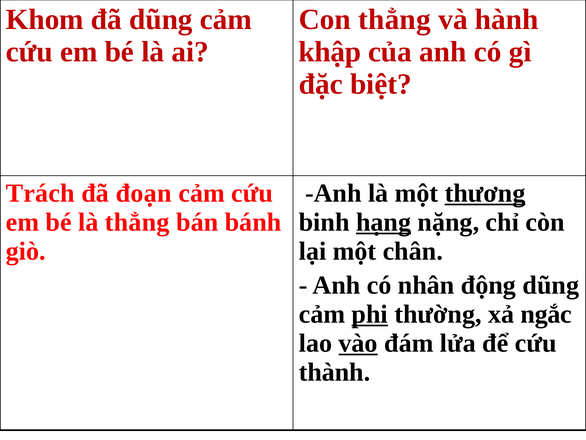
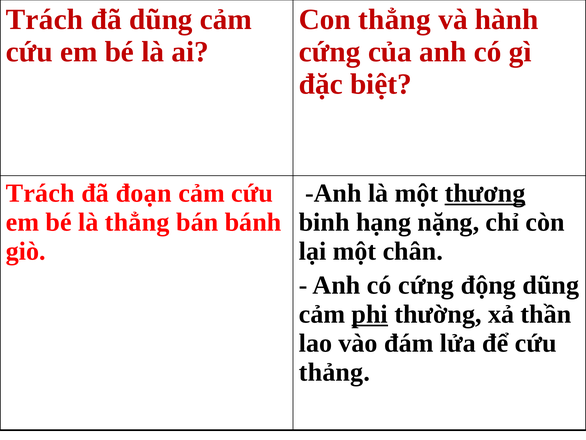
Khom at (45, 19): Khom -> Trách
khập at (330, 52): khập -> cứng
hạng underline: present -> none
có nhân: nhân -> cứng
ngắc: ngắc -> thần
vào underline: present -> none
thành: thành -> thảng
